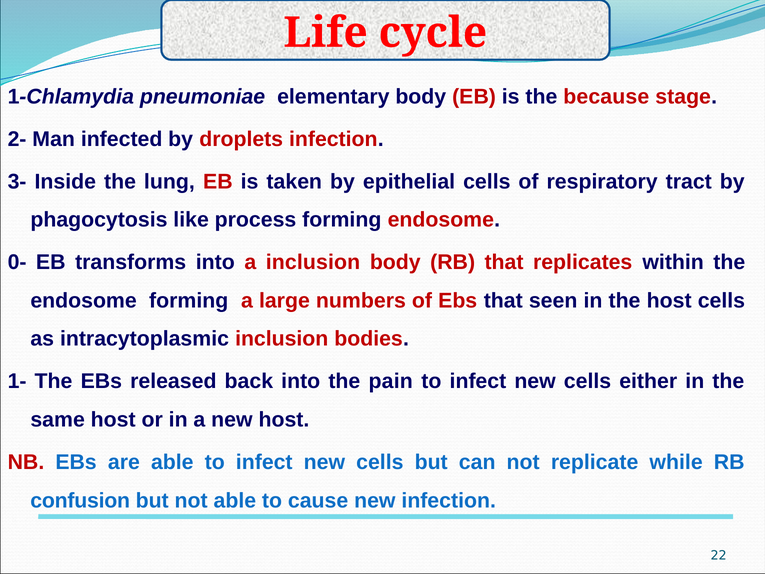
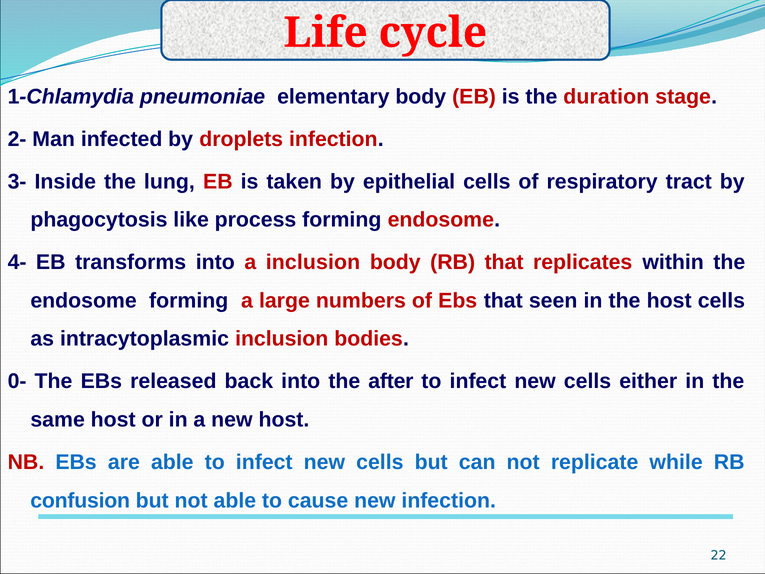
because: because -> duration
0-: 0- -> 4-
1-: 1- -> 0-
pain: pain -> after
